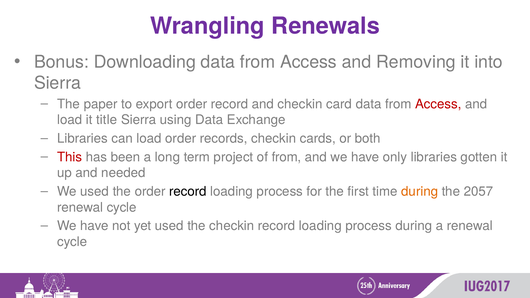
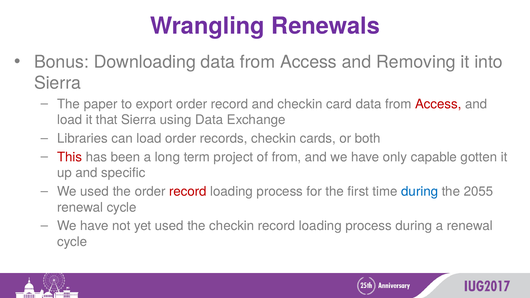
title: title -> that
only libraries: libraries -> capable
needed: needed -> specific
record at (188, 191) colour: black -> red
during at (420, 191) colour: orange -> blue
2057: 2057 -> 2055
